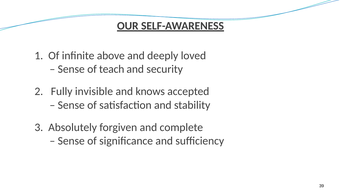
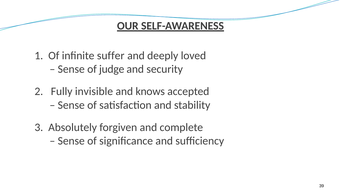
above: above -> suffer
teach: teach -> judge
